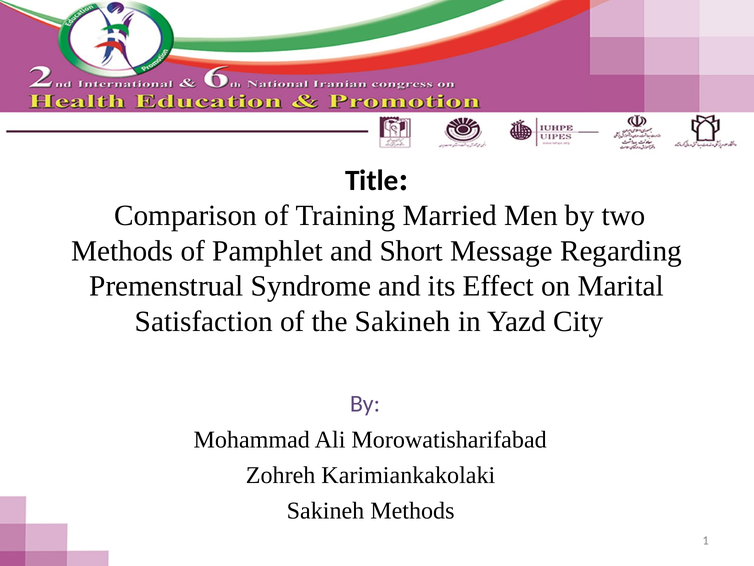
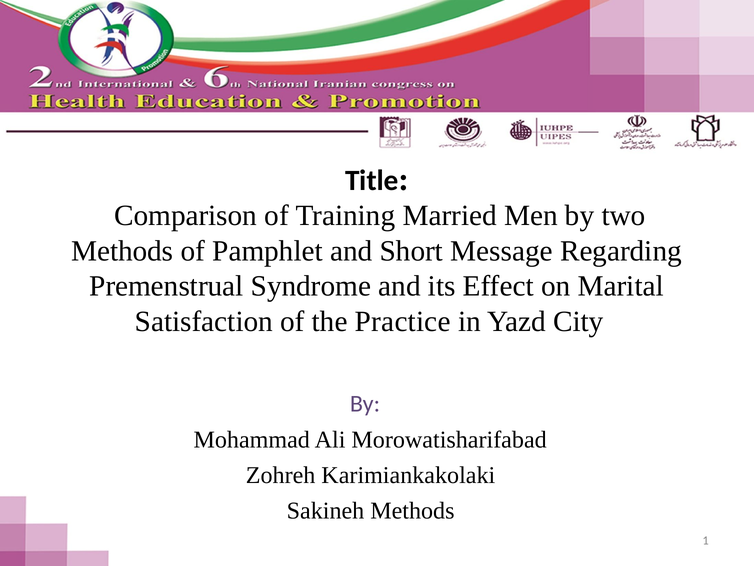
the Sakineh: Sakineh -> Practice
